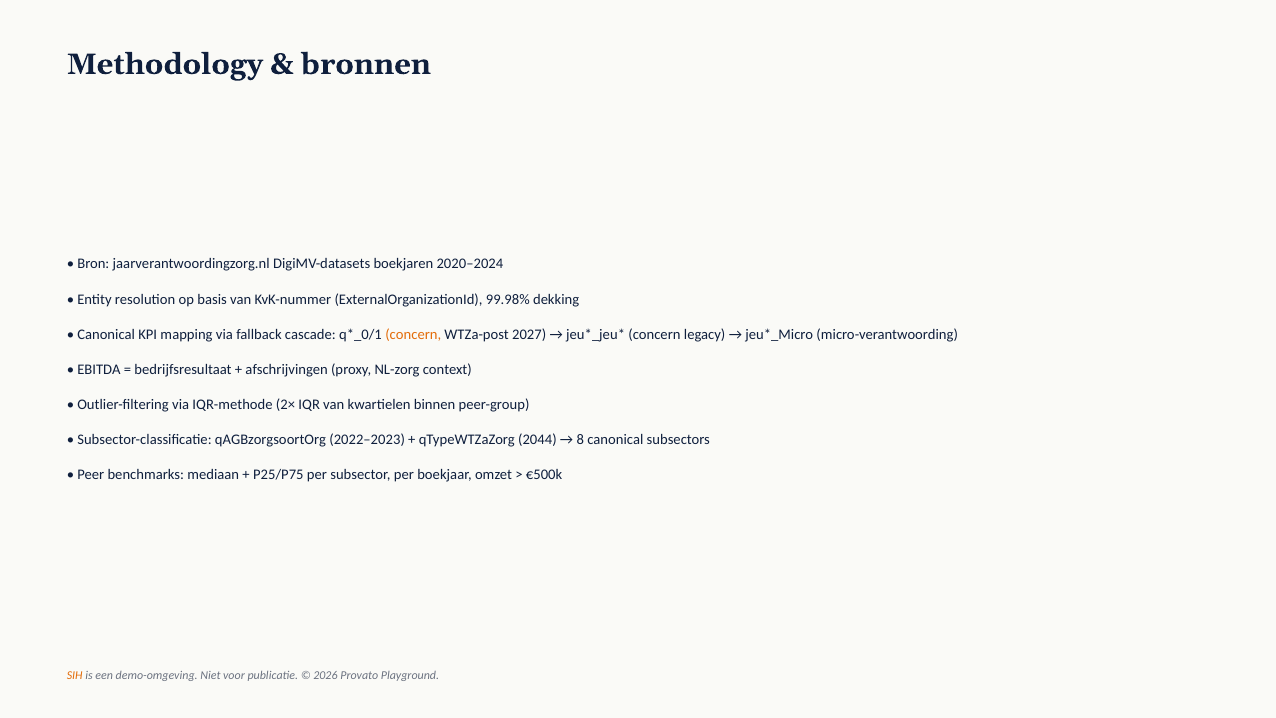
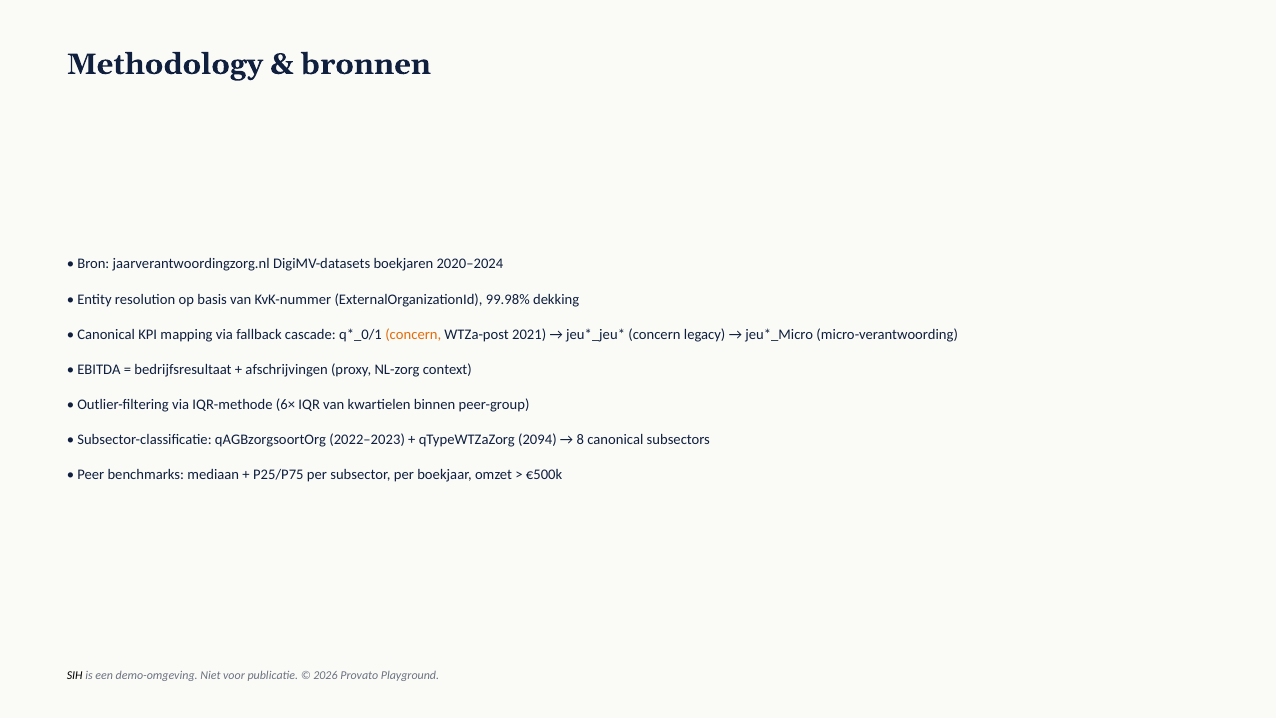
2027: 2027 -> 2021
2×: 2× -> 6×
2044: 2044 -> 2094
SIH colour: orange -> black
